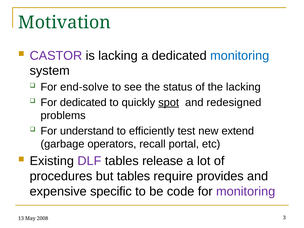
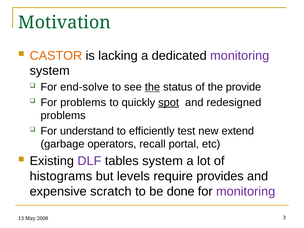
CASTOR colour: purple -> orange
monitoring at (240, 56) colour: blue -> purple
the at (152, 87) underline: none -> present
the lacking: lacking -> provide
For dedicated: dedicated -> problems
tables release: release -> system
procedures: procedures -> histograms
but tables: tables -> levels
specific: specific -> scratch
code: code -> done
